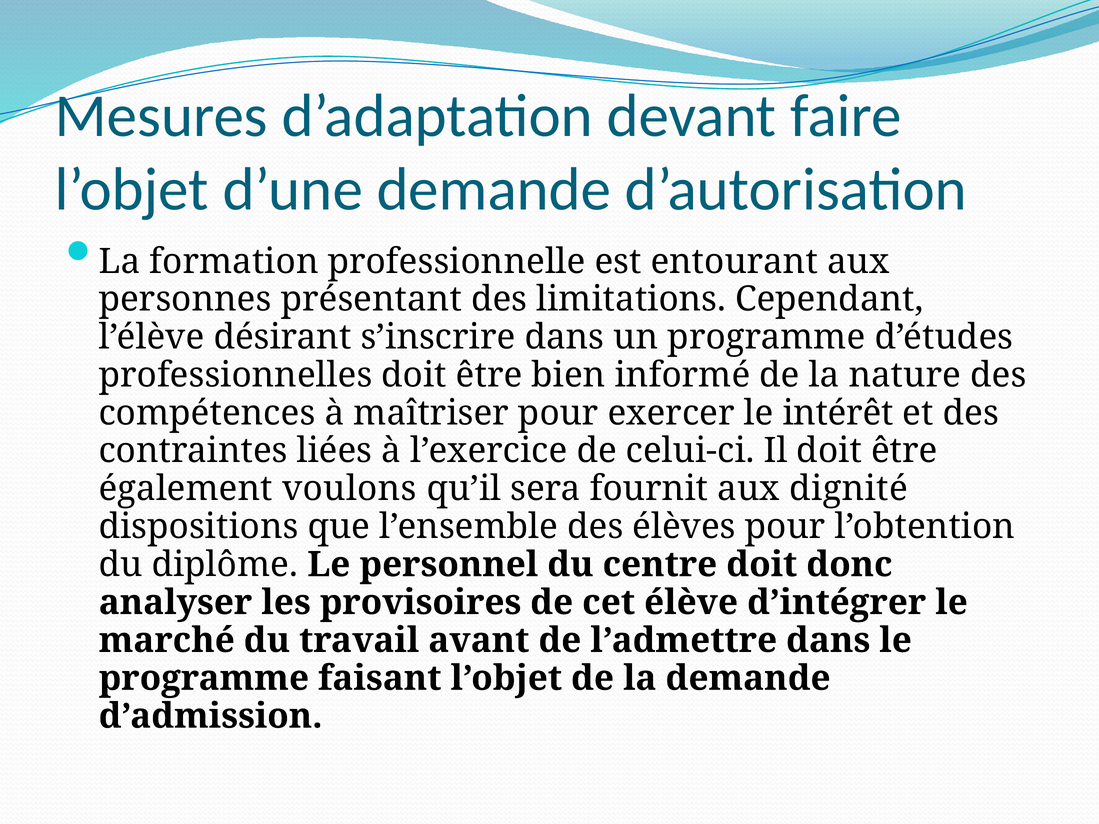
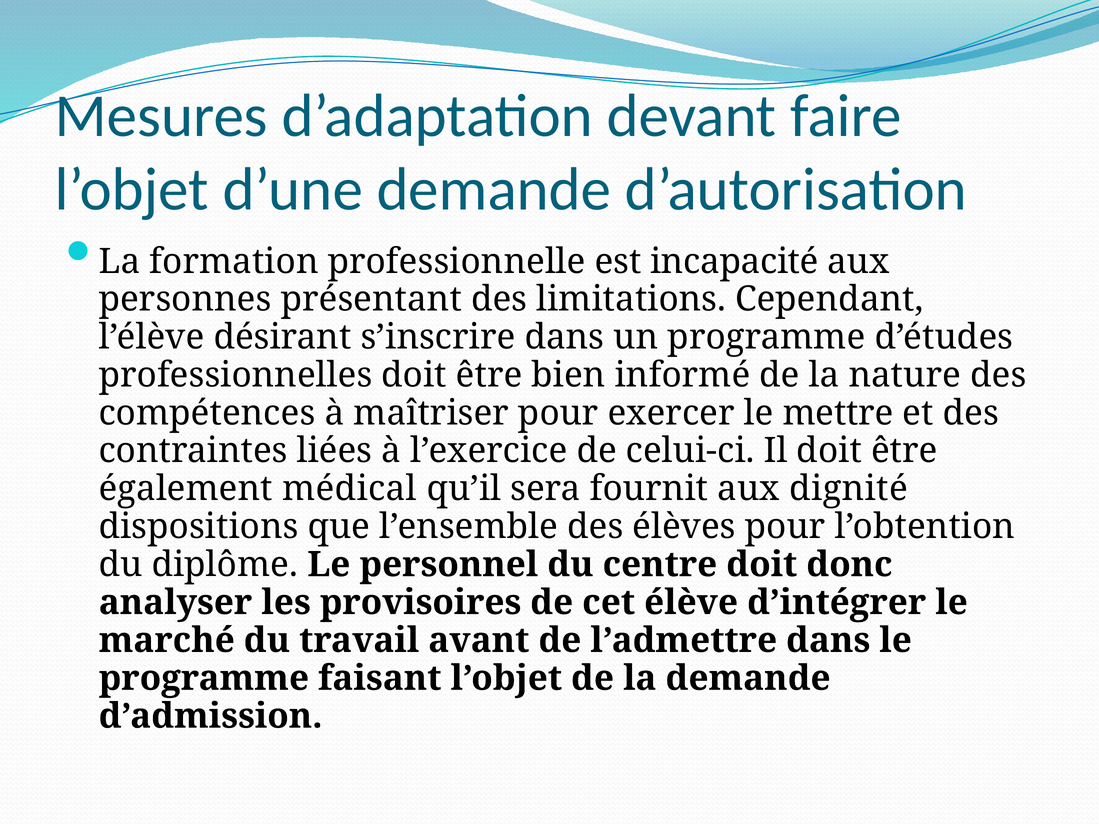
entourant: entourant -> incapacité
intérêt: intérêt -> mettre
voulons: voulons -> médical
